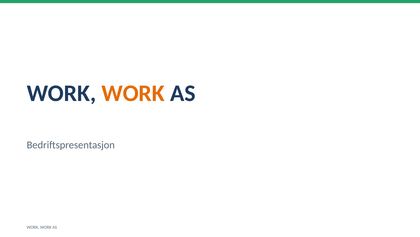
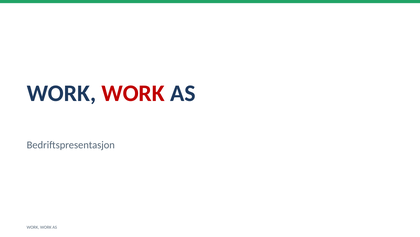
WORK at (133, 93) colour: orange -> red
